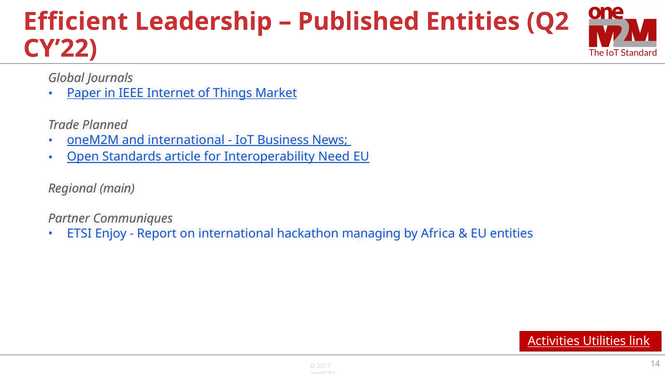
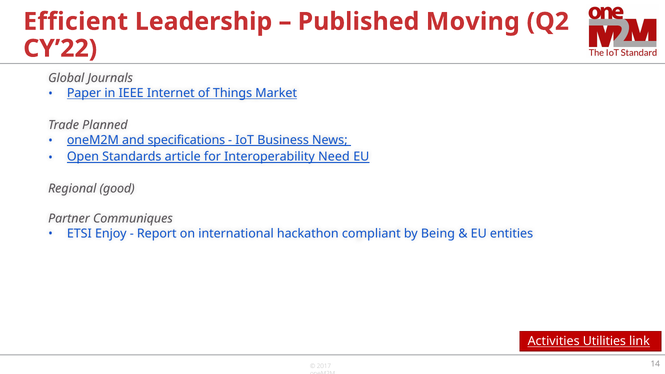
Published Entities: Entities -> Moving
and international: international -> specifications
main: main -> good
managing: managing -> compliant
Africa: Africa -> Being
